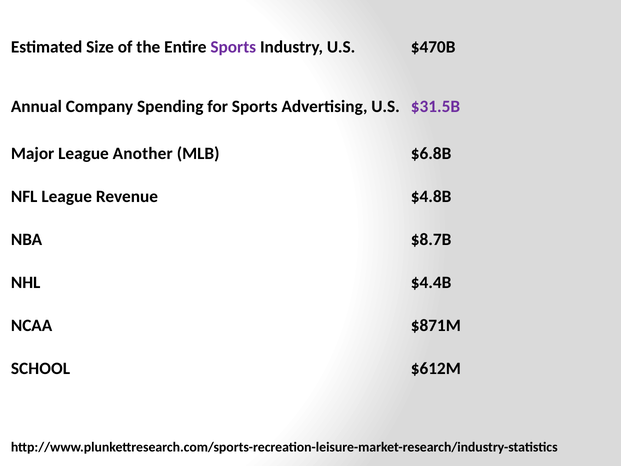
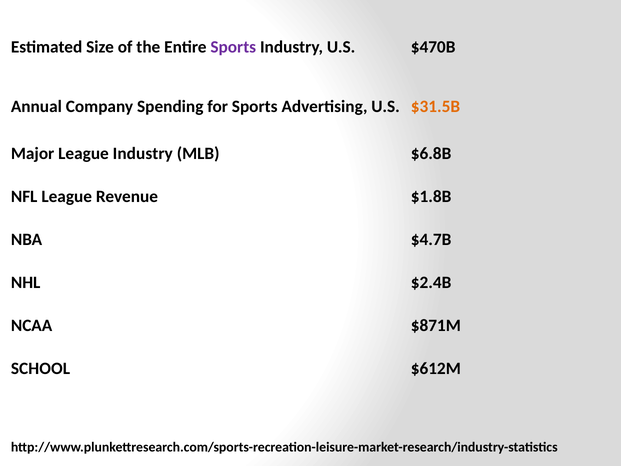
$31.5B colour: purple -> orange
League Another: Another -> Industry
$4.8B: $4.8B -> $1.8B
$8.7B: $8.7B -> $4.7B
$4.4B: $4.4B -> $2.4B
